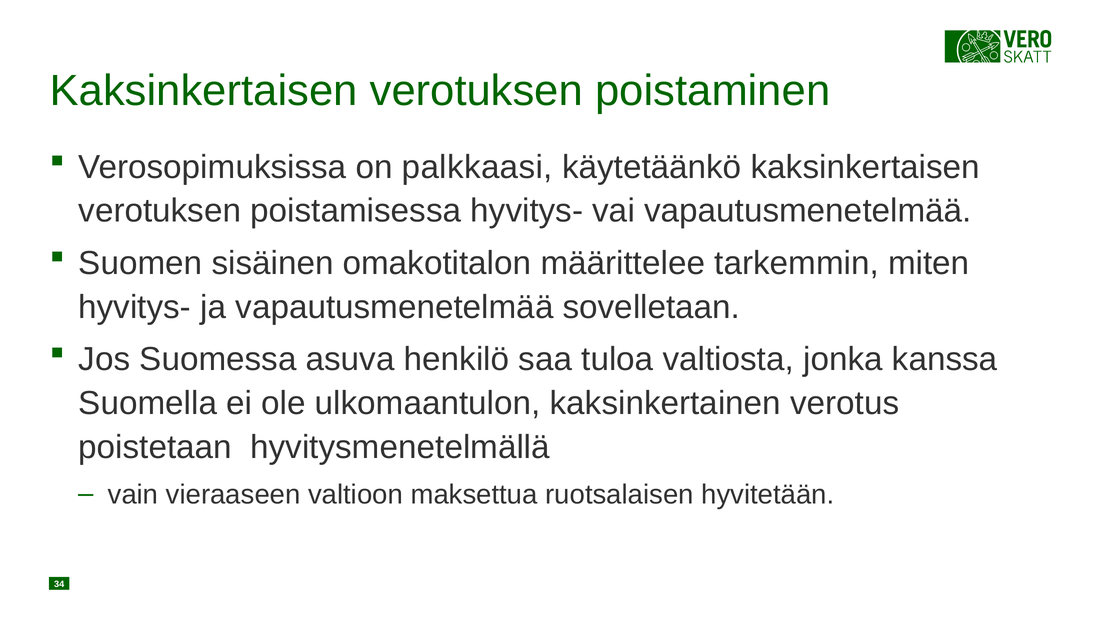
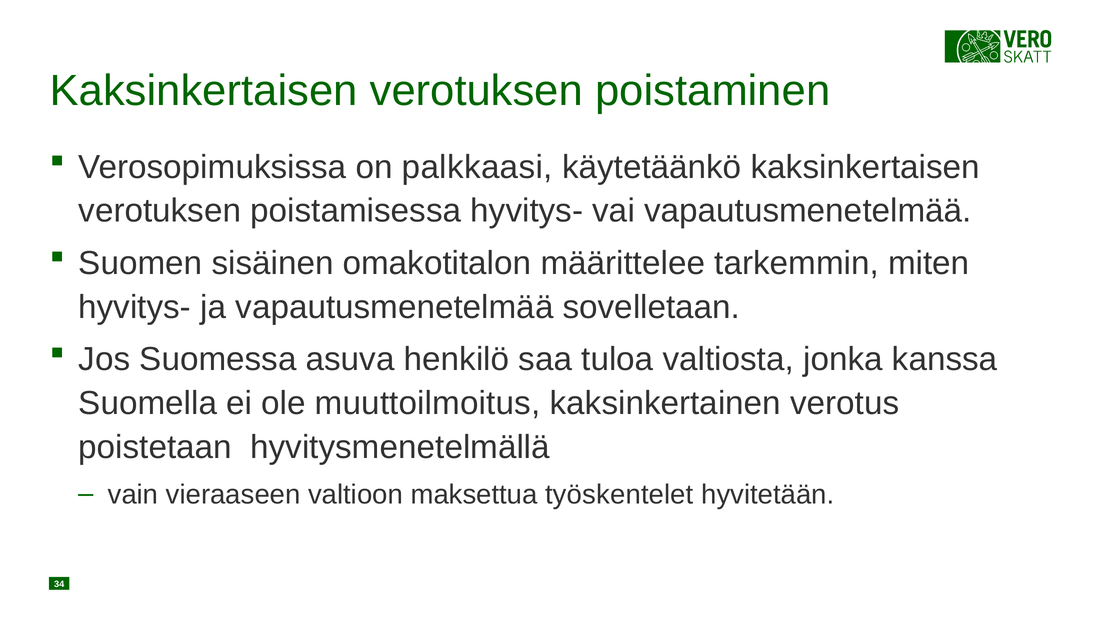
ulkomaantulon: ulkomaantulon -> muuttoilmoitus
ruotsalaisen: ruotsalaisen -> työskentelet
